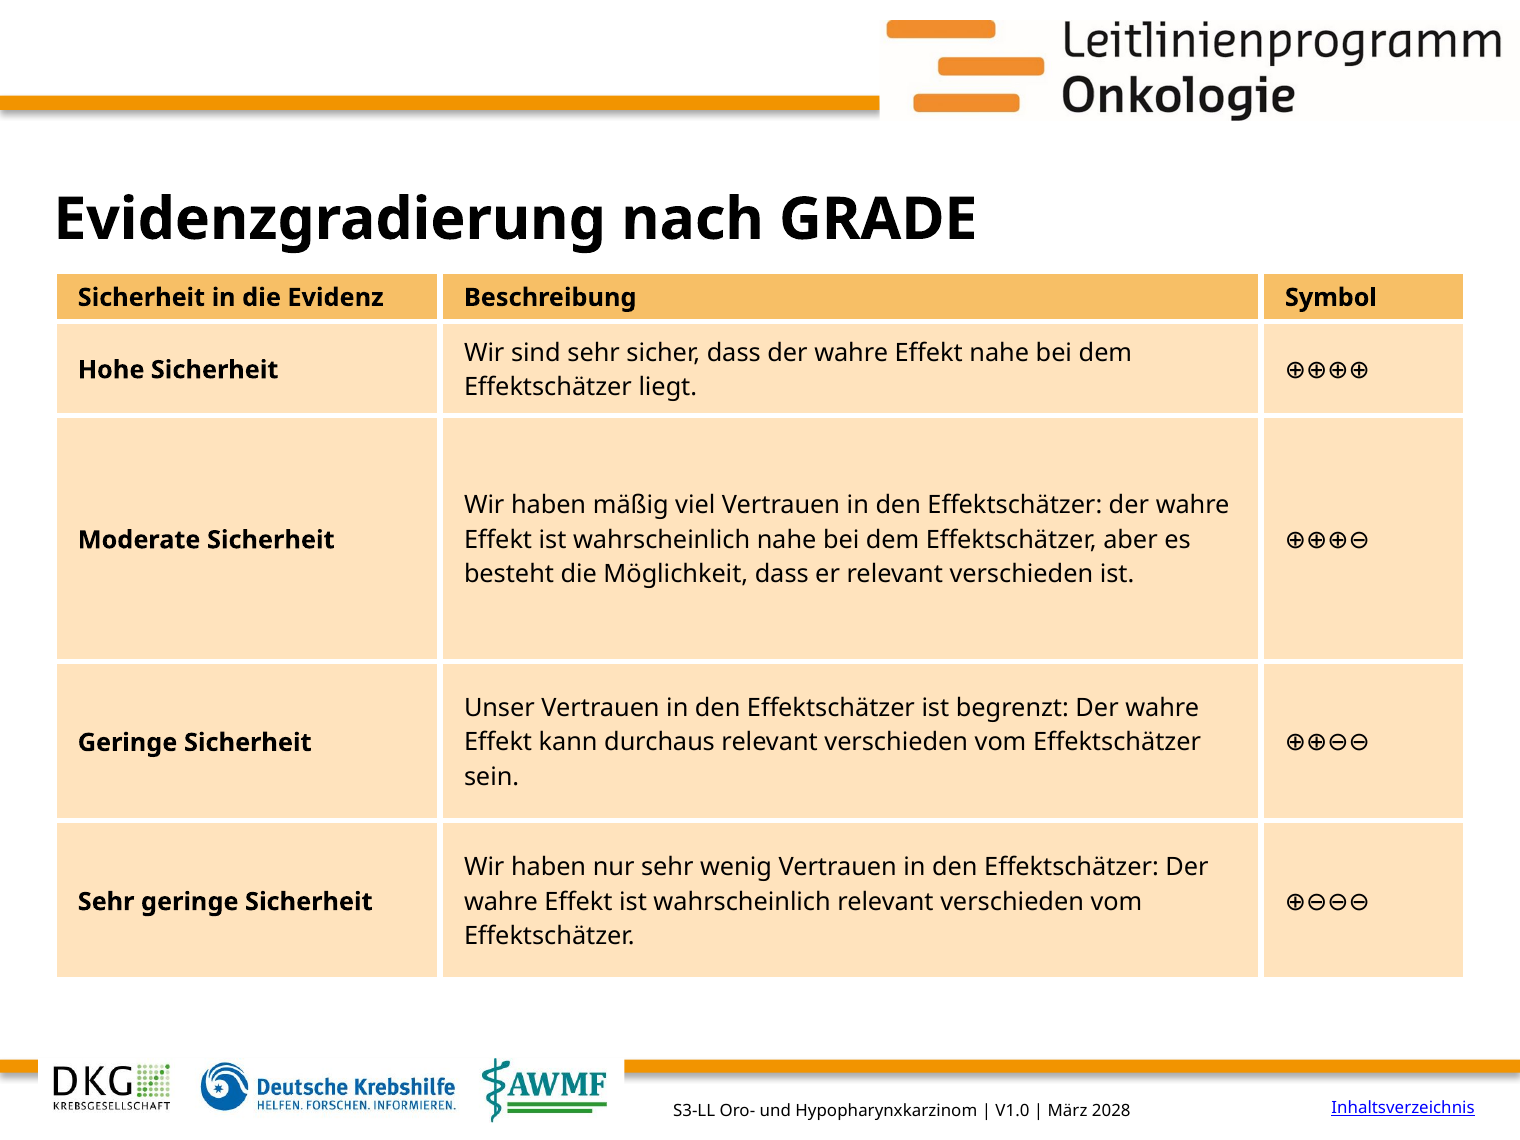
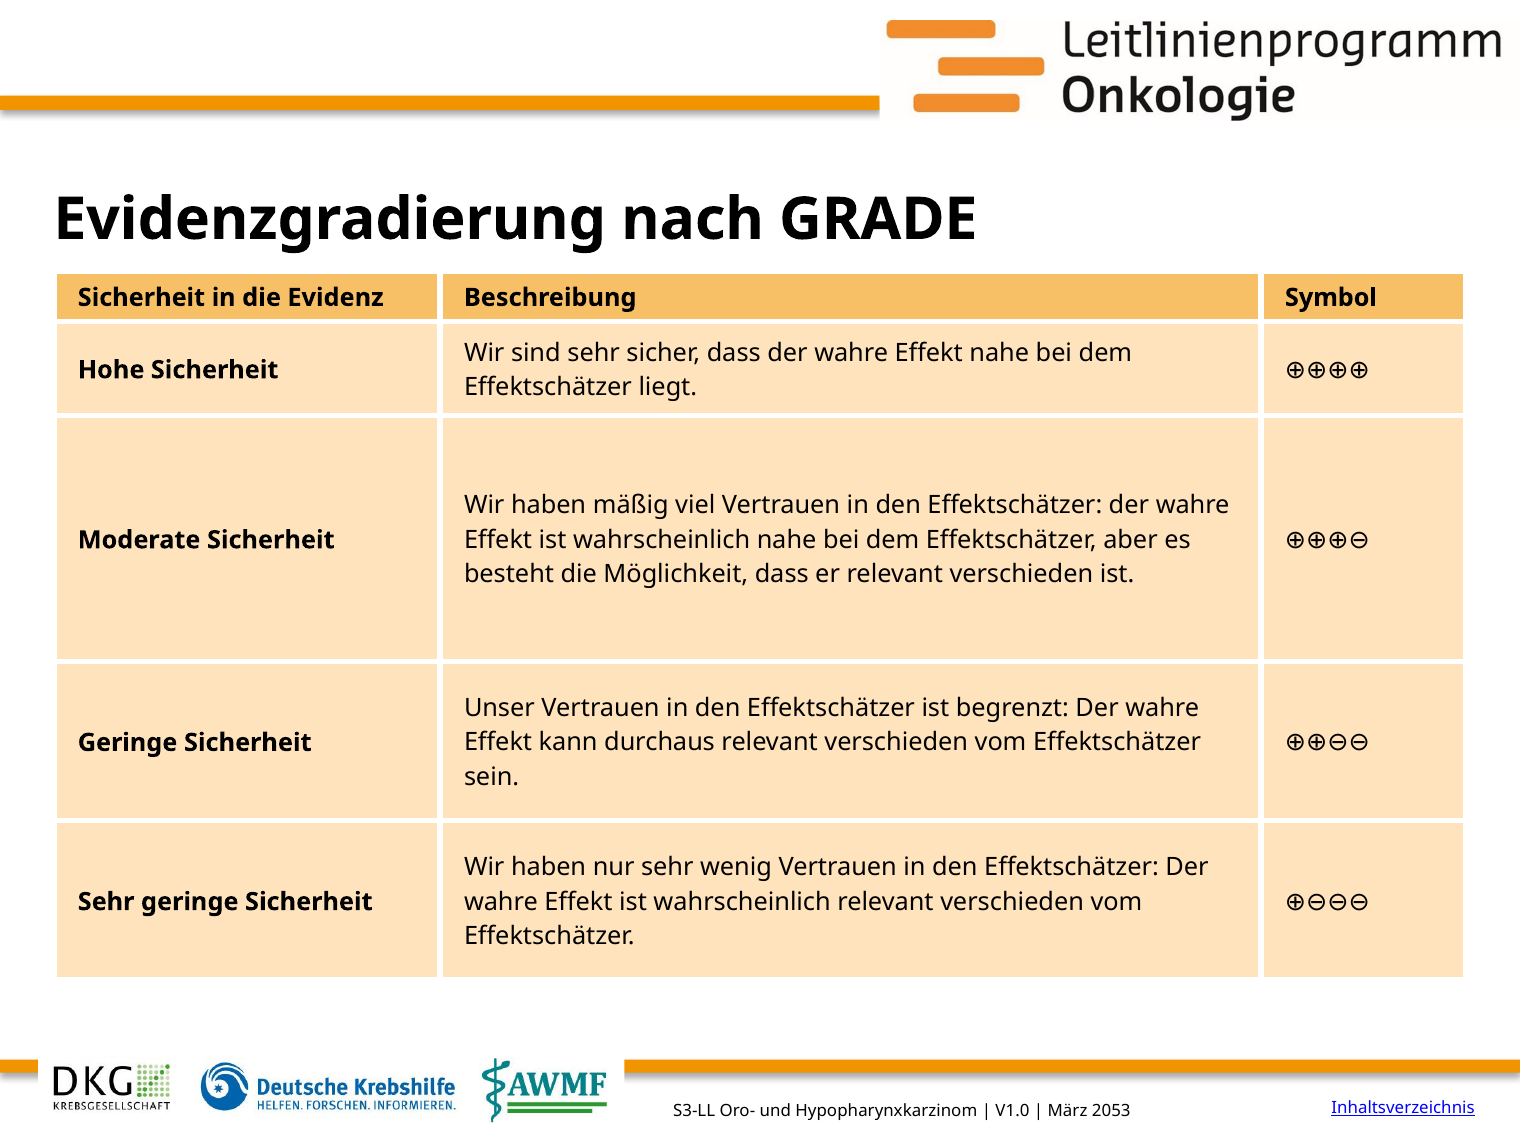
2028: 2028 -> 2053
